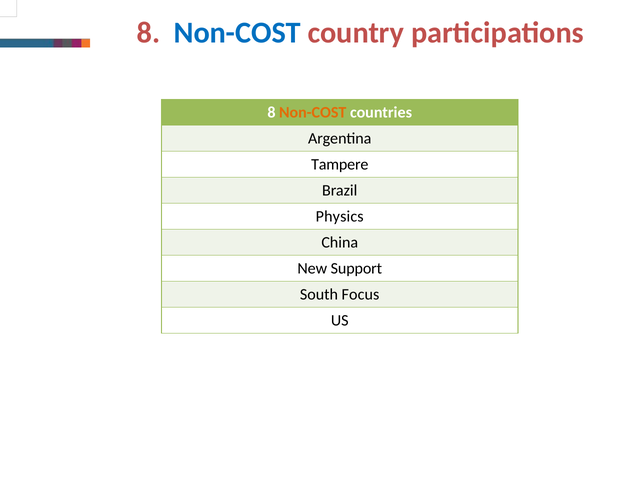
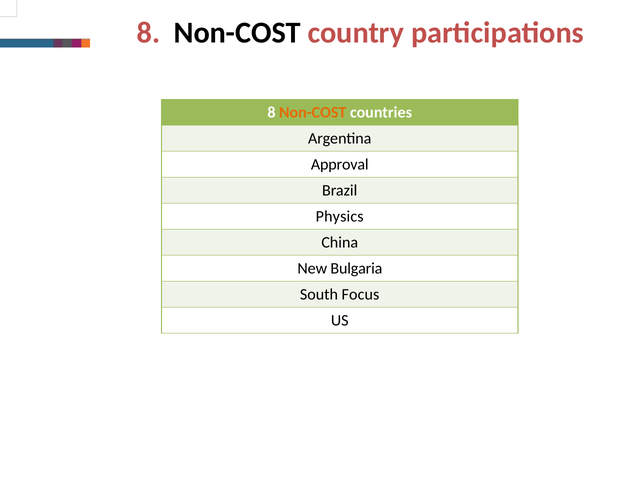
Non-COST at (237, 33) colour: blue -> black
Tampere: Tampere -> Approval
Support: Support -> Bulgaria
